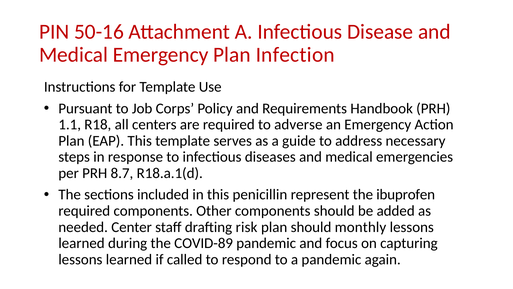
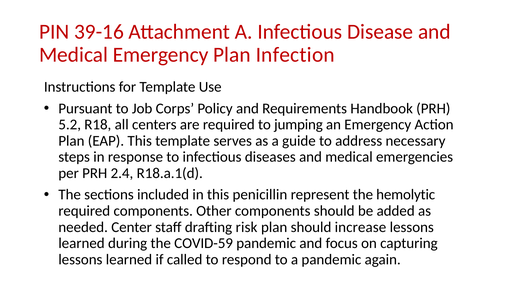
50-16: 50-16 -> 39-16
1.1: 1.1 -> 5.2
adverse: adverse -> jumping
8.7: 8.7 -> 2.4
ibuprofen: ibuprofen -> hemolytic
monthly: monthly -> increase
COVID-89: COVID-89 -> COVID-59
